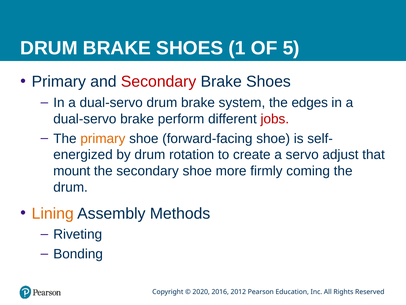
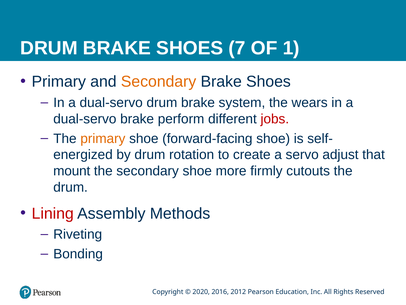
1: 1 -> 7
5: 5 -> 1
Secondary at (159, 82) colour: red -> orange
edges: edges -> wears
coming: coming -> cutouts
Lining colour: orange -> red
